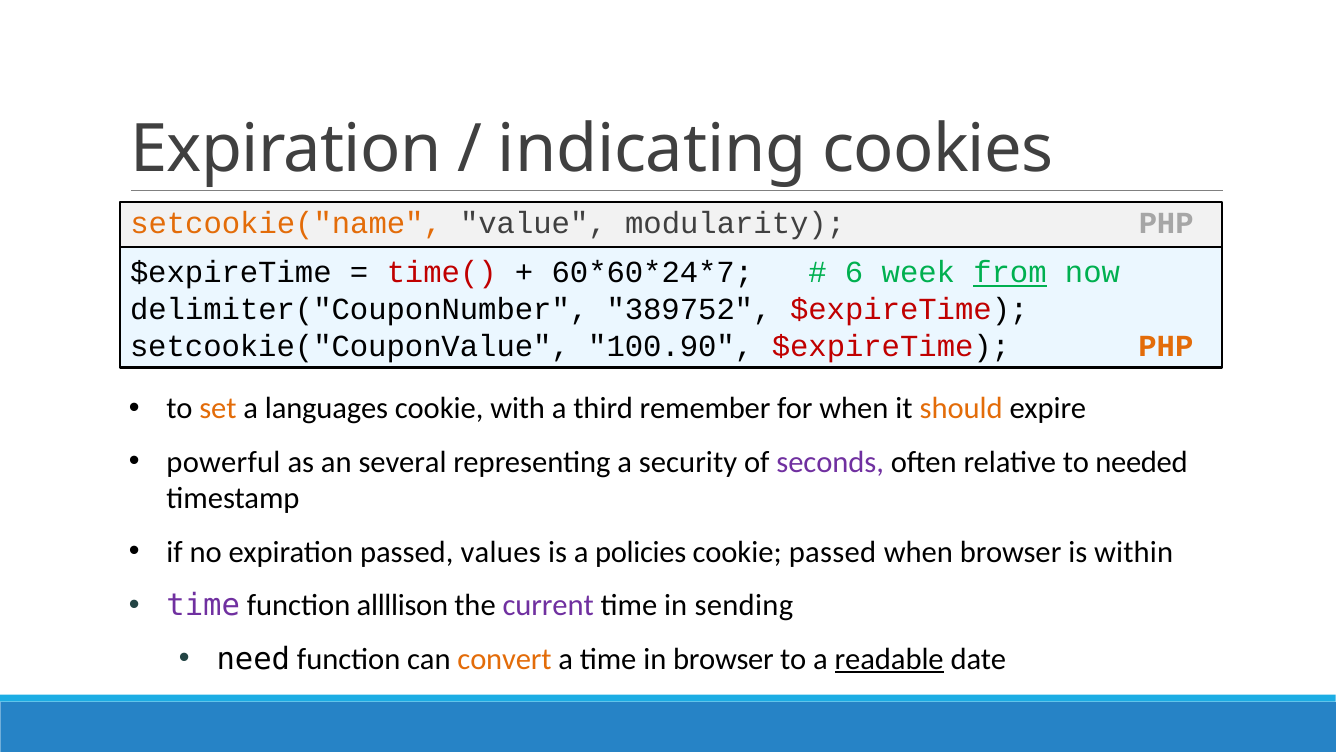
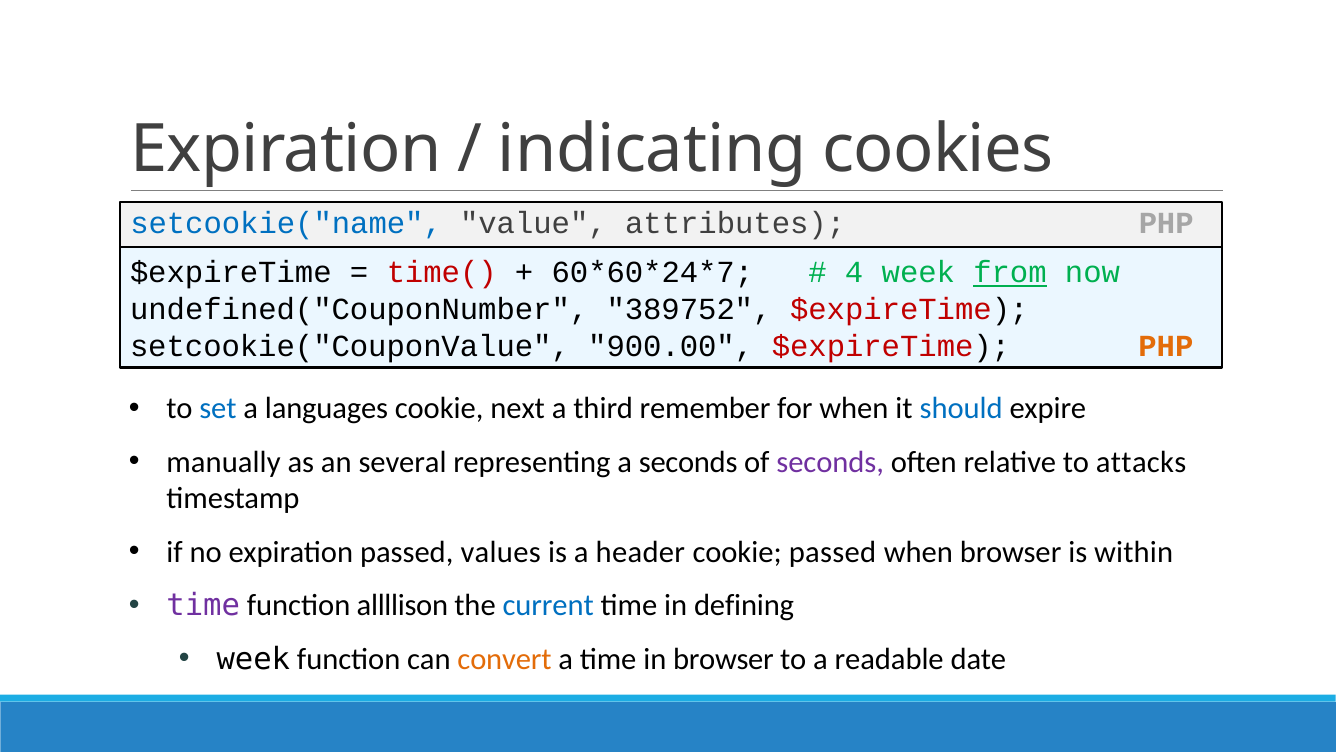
setcookie("name colour: orange -> blue
modularity: modularity -> attributes
6: 6 -> 4
delimiter("CouponNumber: delimiter("CouponNumber -> undefined("CouponNumber
100.90: 100.90 -> 900.00
set colour: orange -> blue
with: with -> next
should colour: orange -> blue
powerful: powerful -> manually
a security: security -> seconds
needed: needed -> attacks
policies: policies -> header
current colour: purple -> blue
sending: sending -> defining
need at (253, 659): need -> week
readable underline: present -> none
